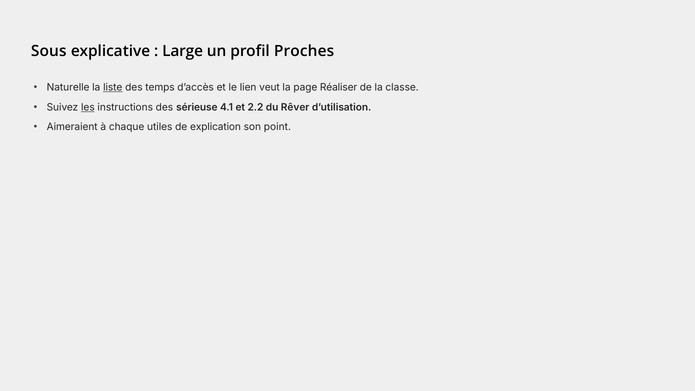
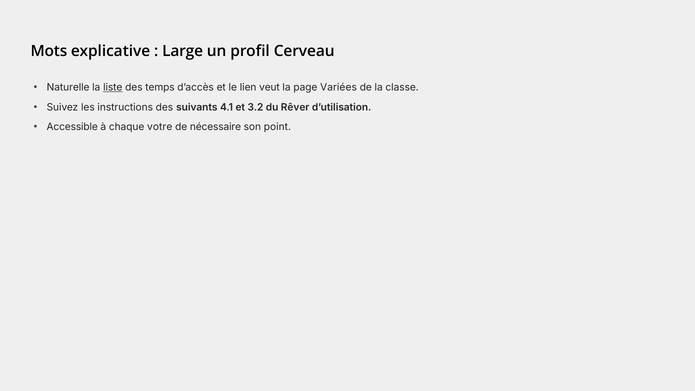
Sous: Sous -> Mots
Proches: Proches -> Cerveau
Réaliser: Réaliser -> Variées
les underline: present -> none
sérieuse: sérieuse -> suivants
2.2: 2.2 -> 3.2
Aimeraient: Aimeraient -> Accessible
utiles: utiles -> votre
explication: explication -> nécessaire
